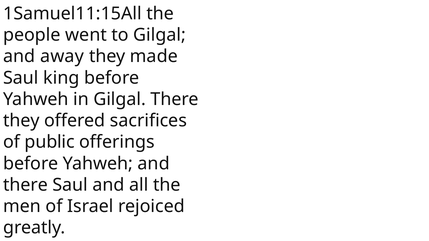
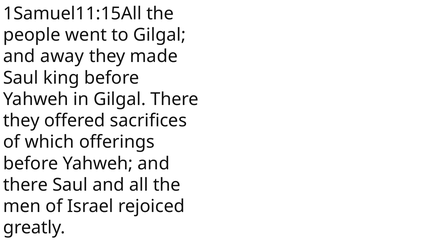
public: public -> which
